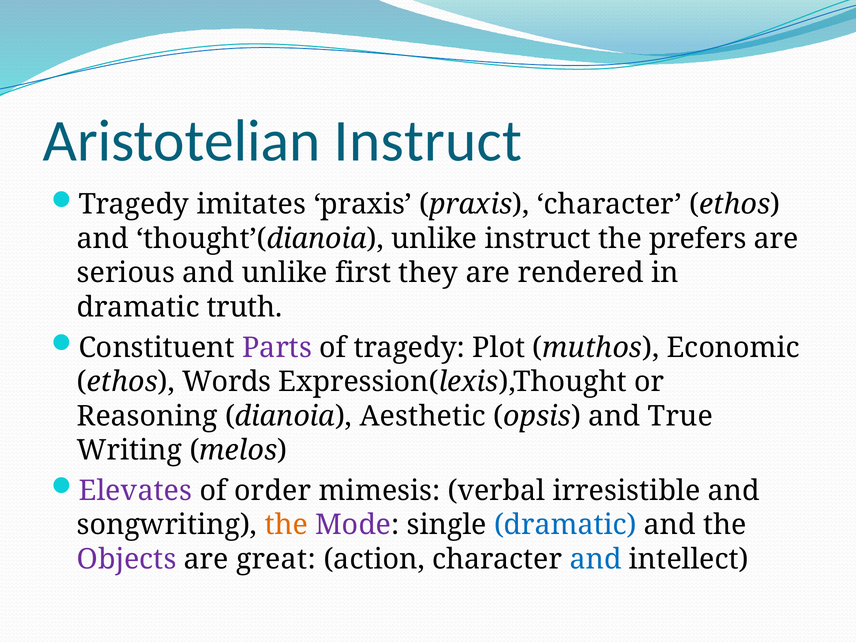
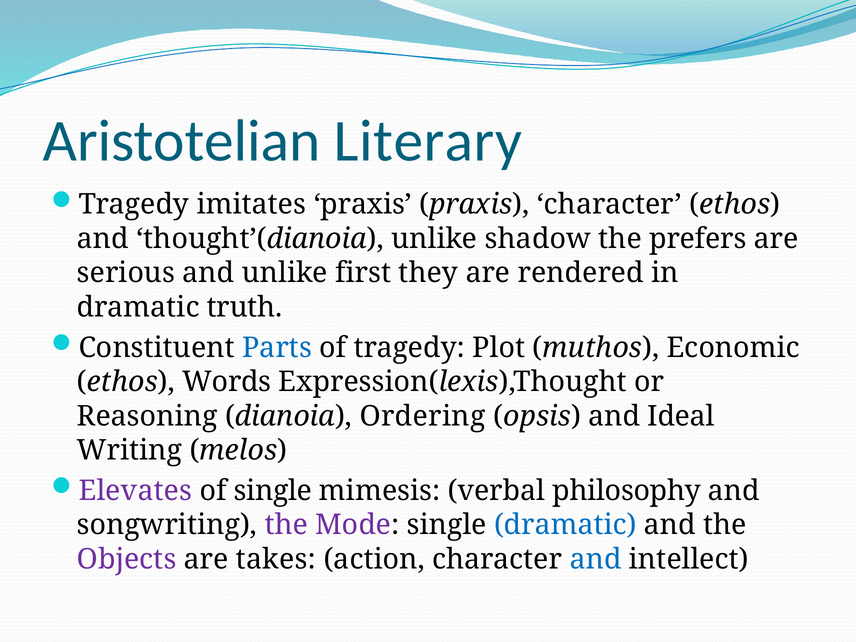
Aristotelian Instruct: Instruct -> Literary
unlike instruct: instruct -> shadow
Parts colour: purple -> blue
Aesthetic: Aesthetic -> Ordering
True: True -> Ideal
of order: order -> single
irresistible: irresistible -> philosophy
the at (286, 525) colour: orange -> purple
great: great -> takes
